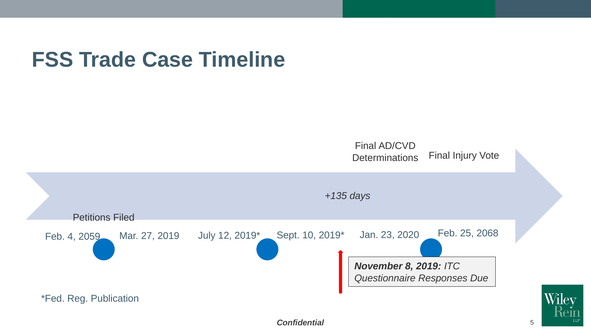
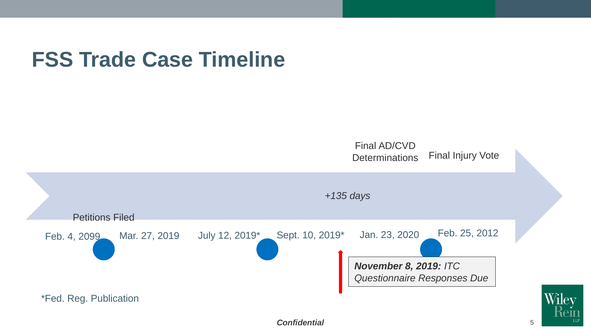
2068: 2068 -> 2012
2059: 2059 -> 2099
